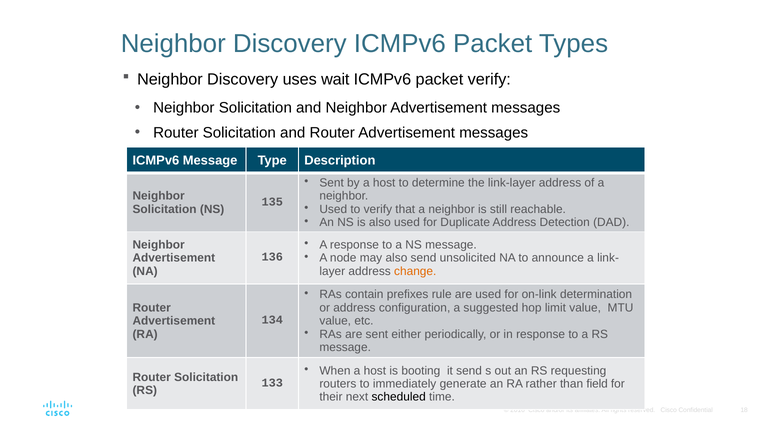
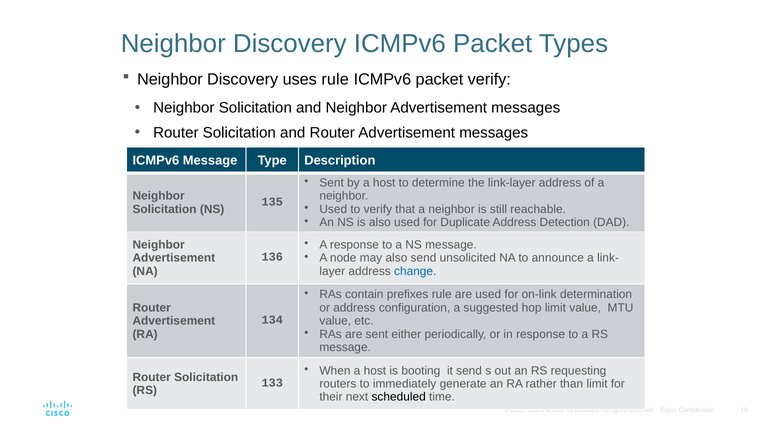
uses wait: wait -> rule
change colour: orange -> blue
than field: field -> limit
